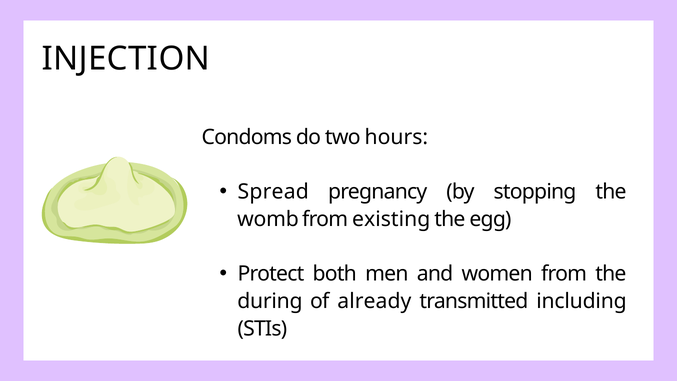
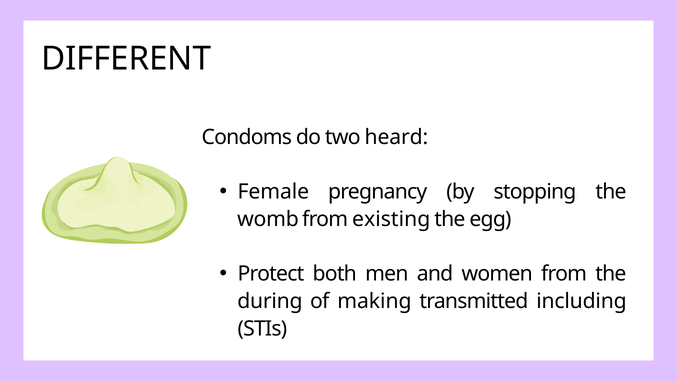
INJECTION: INJECTION -> DIFFERENT
hours: hours -> heard
Spread: Spread -> Female
already: already -> making
